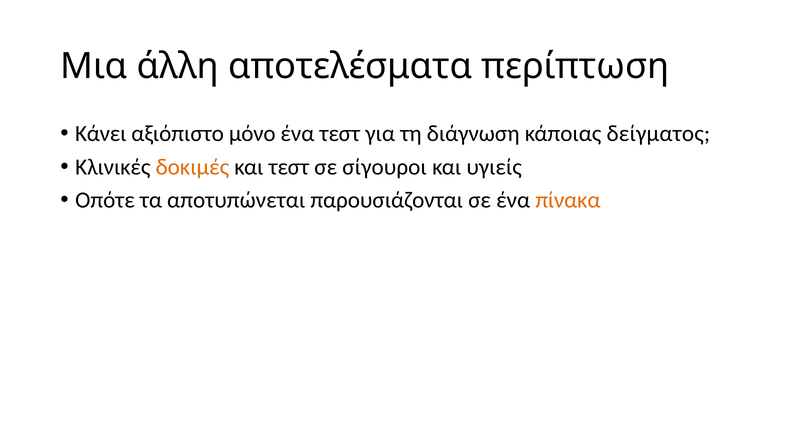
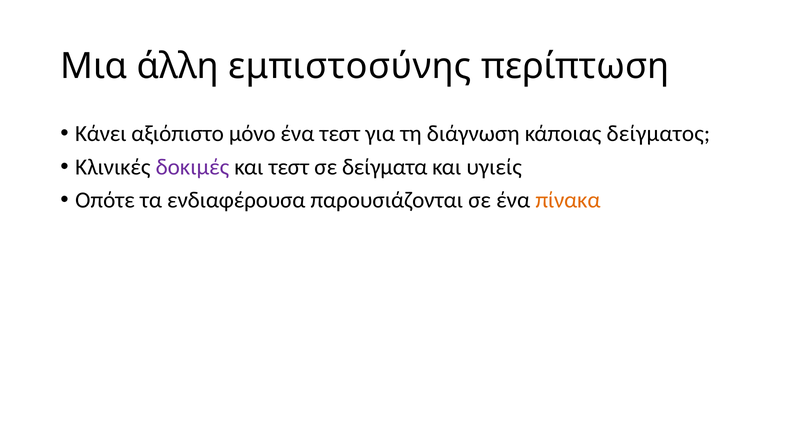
αποτελέσματα: αποτελέσματα -> εμπιστοσύνης
δοκιμές colour: orange -> purple
σίγουροι: σίγουροι -> δείγματα
αποτυπώνεται: αποτυπώνεται -> ενδιαφέρουσα
